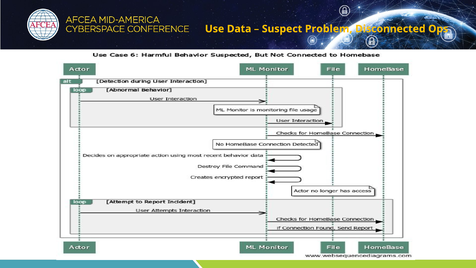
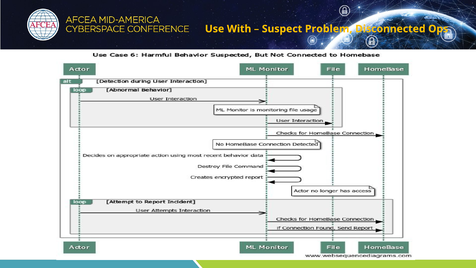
Data: Data -> With
